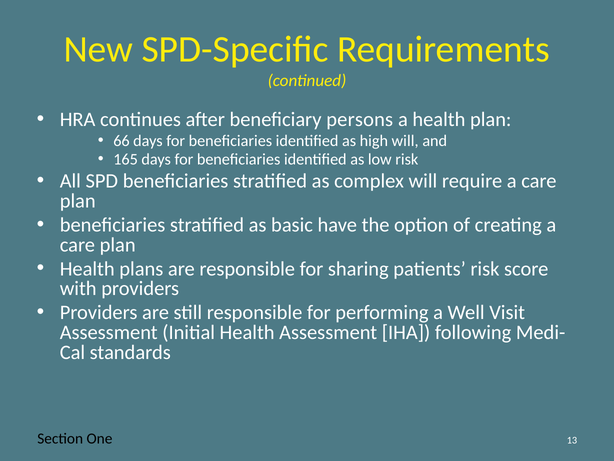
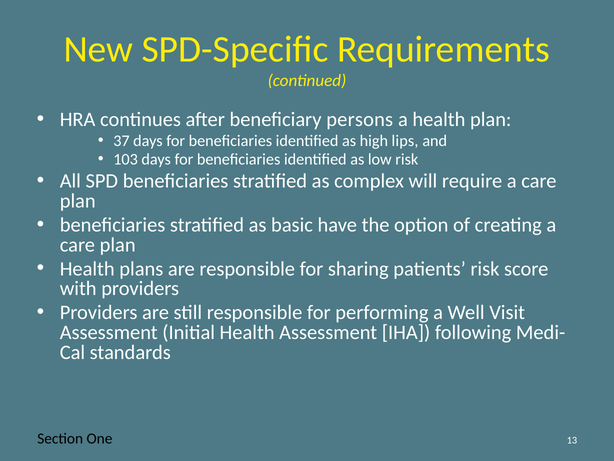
66: 66 -> 37
high will: will -> lips
165: 165 -> 103
